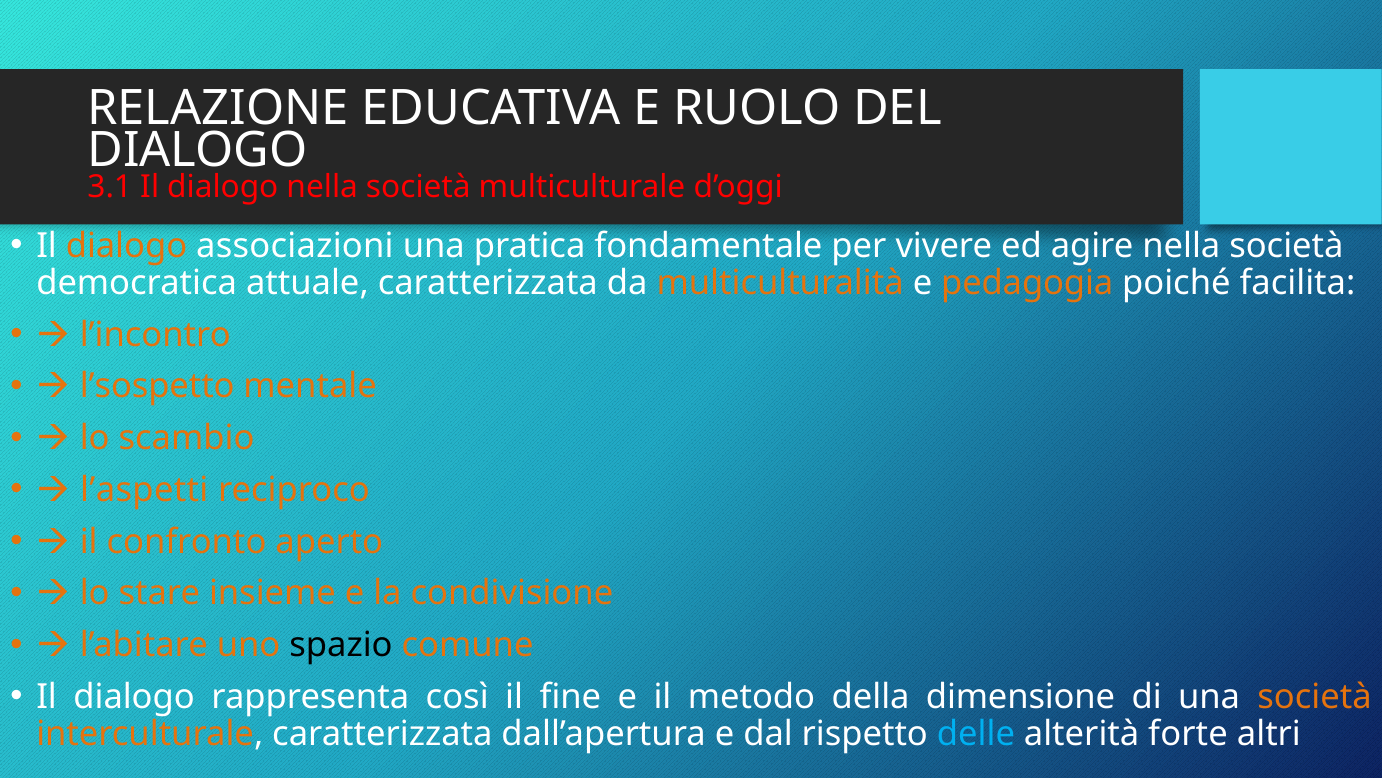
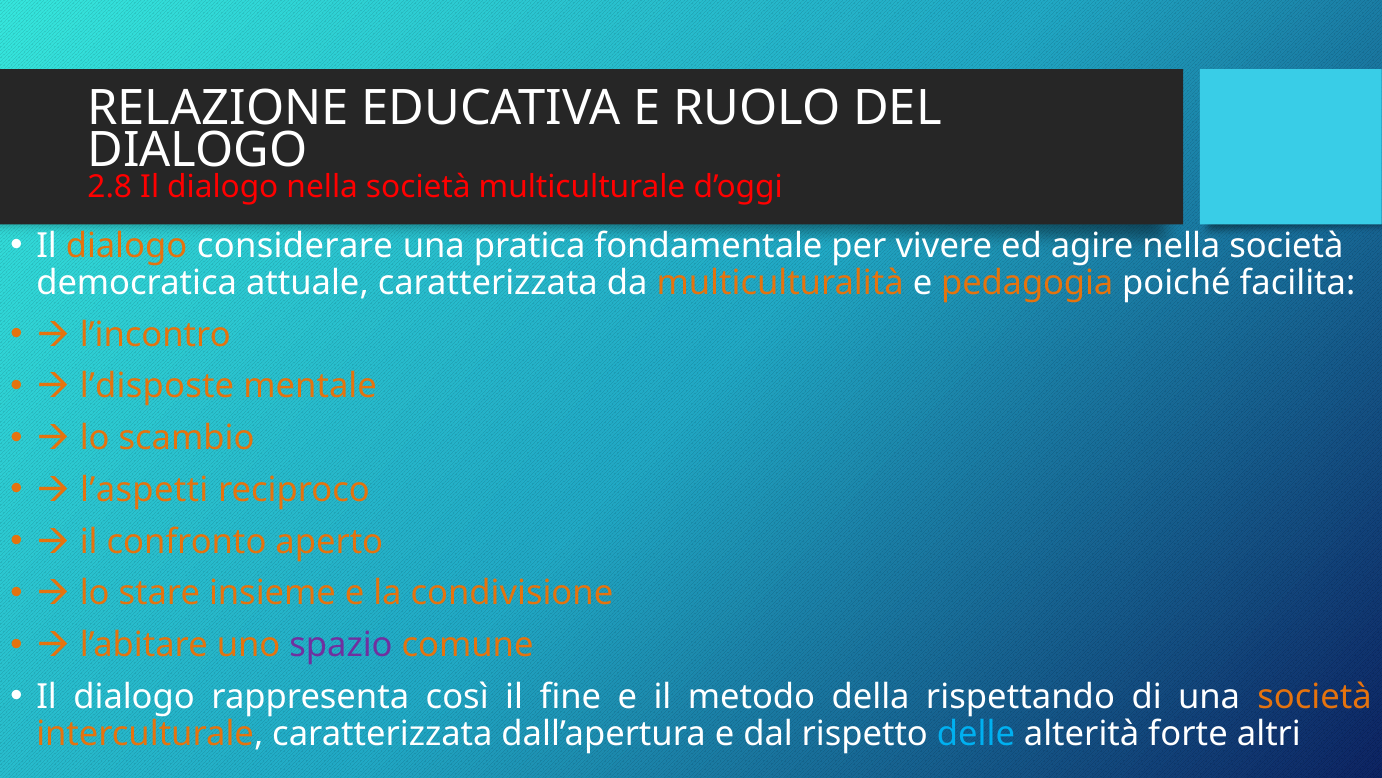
3.1: 3.1 -> 2.8
associazioni: associazioni -> considerare
l’sospetto: l’sospetto -> l’disposte
spazio colour: black -> purple
dimensione: dimensione -> rispettando
